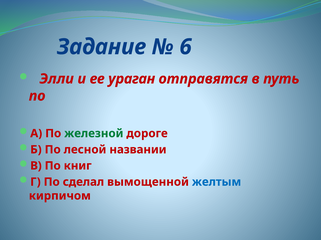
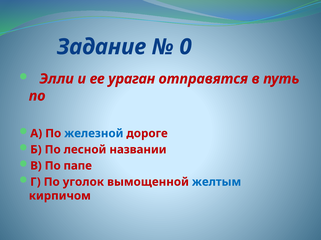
6: 6 -> 0
железной colour: green -> blue
книг: книг -> папе
сделал: сделал -> уголок
